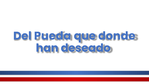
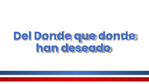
Del Pueda: Pueda -> Donde
